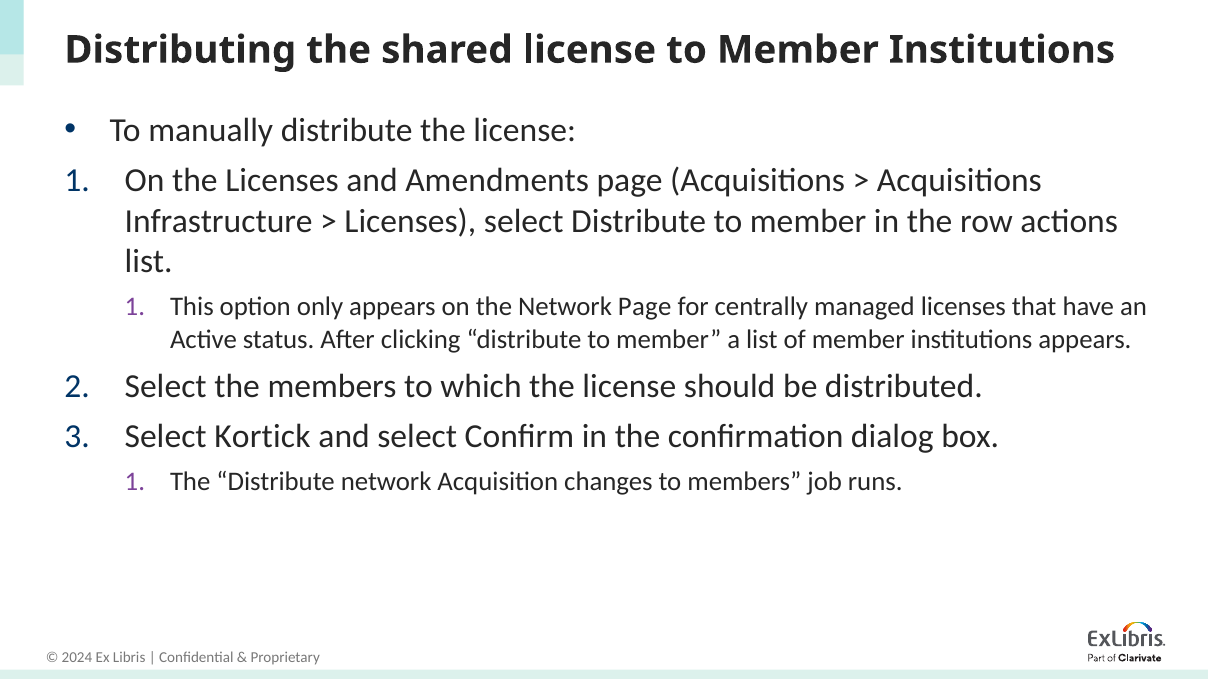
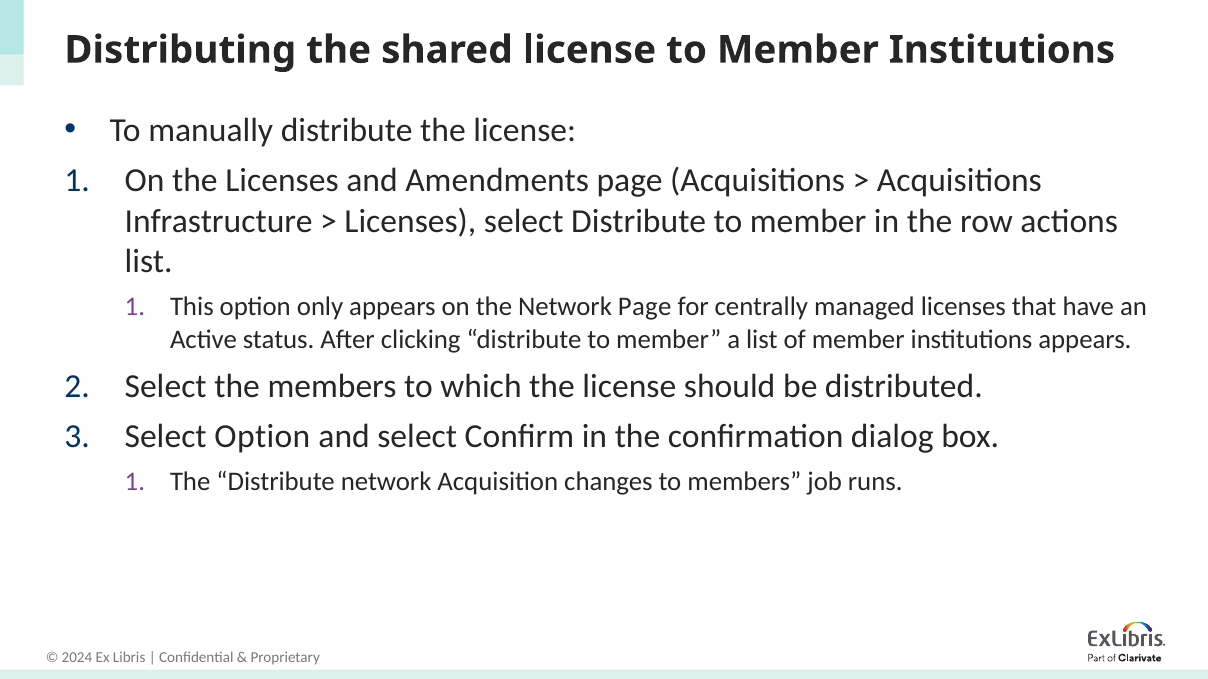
Select Kortick: Kortick -> Option
